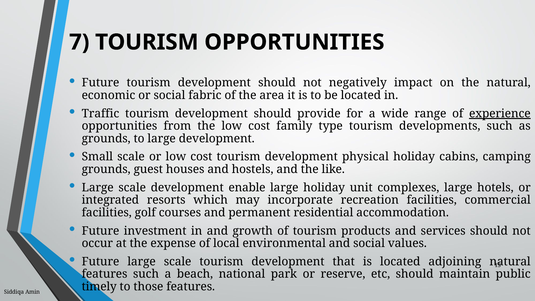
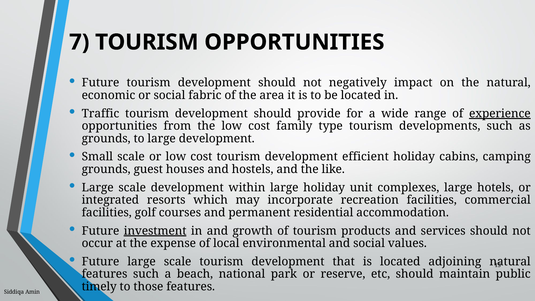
physical: physical -> efficient
enable: enable -> within
investment underline: none -> present
